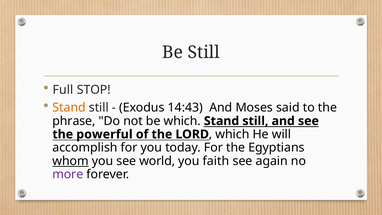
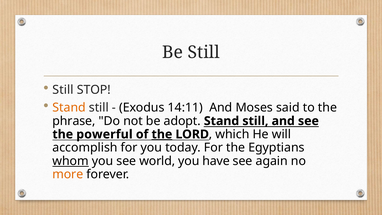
Full at (63, 90): Full -> Still
14:43: 14:43 -> 14:11
be which: which -> adopt
the at (162, 134) underline: none -> present
faith: faith -> have
more colour: purple -> orange
